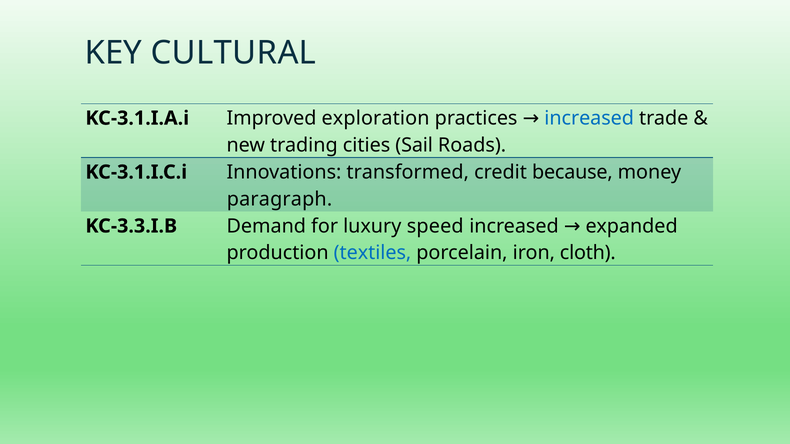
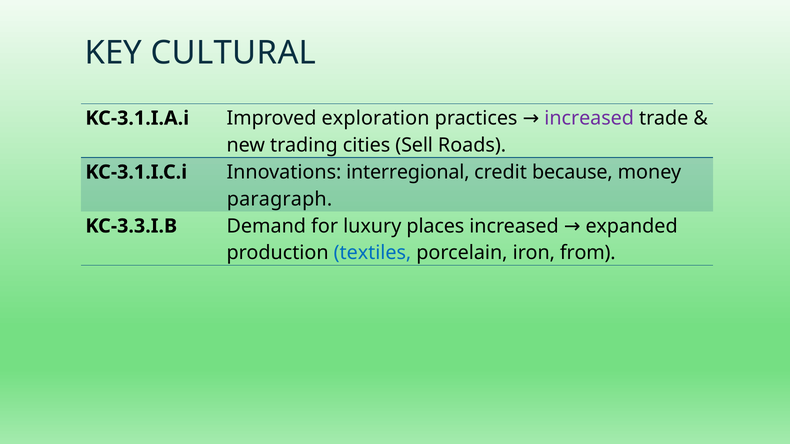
increased at (589, 118) colour: blue -> purple
Sail: Sail -> Sell
transformed: transformed -> interregional
speed: speed -> places
cloth: cloth -> from
